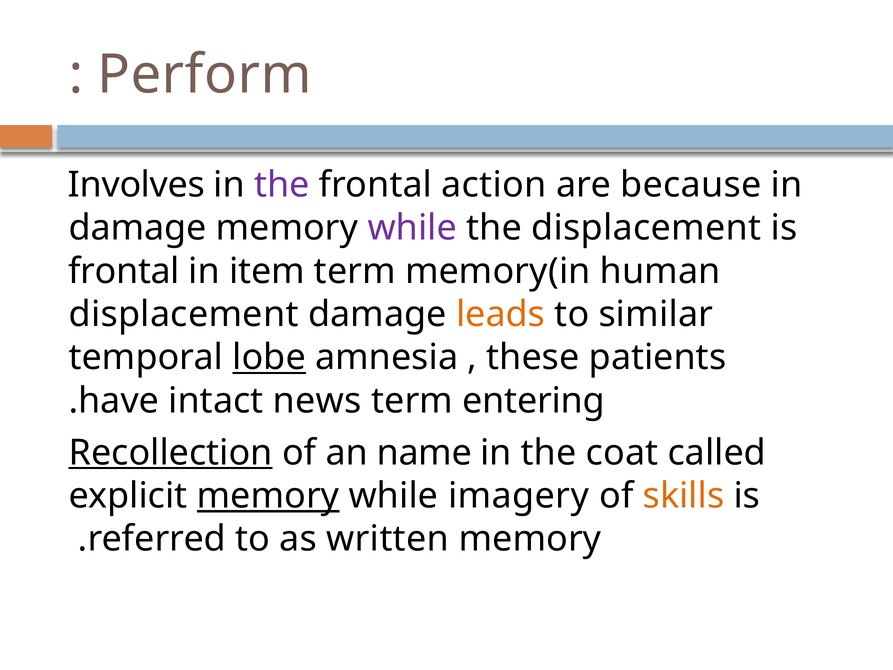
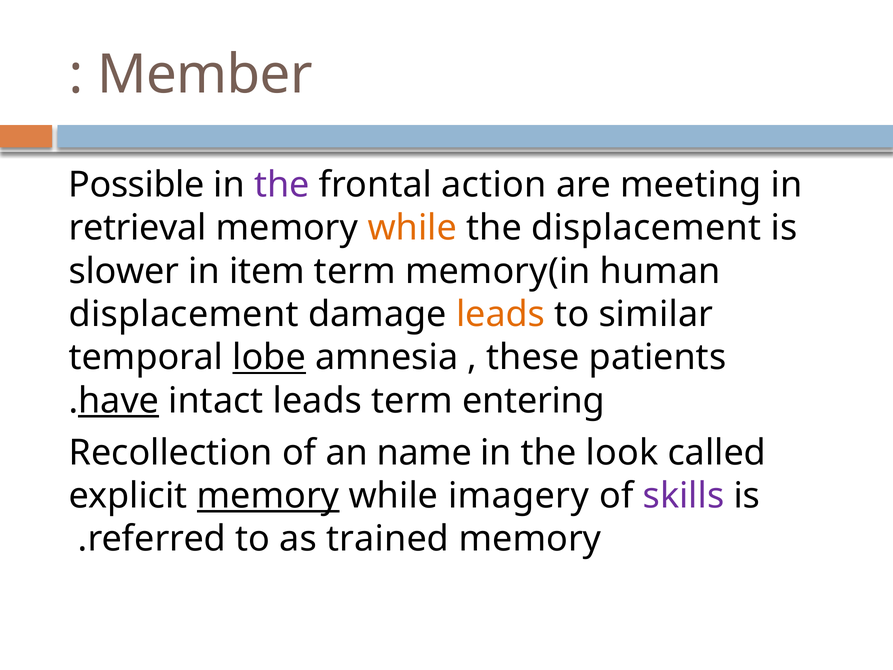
Perform: Perform -> Member
Involves: Involves -> Possible
because: because -> meeting
damage at (138, 228): damage -> retrieval
while at (412, 228) colour: purple -> orange
frontal at (124, 271): frontal -> slower
have underline: none -> present
intact news: news -> leads
Recollection underline: present -> none
coat: coat -> look
skills colour: orange -> purple
written: written -> trained
